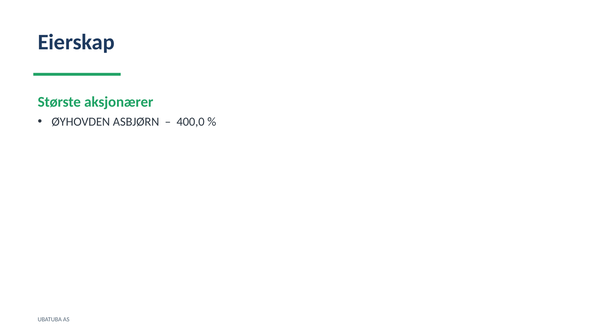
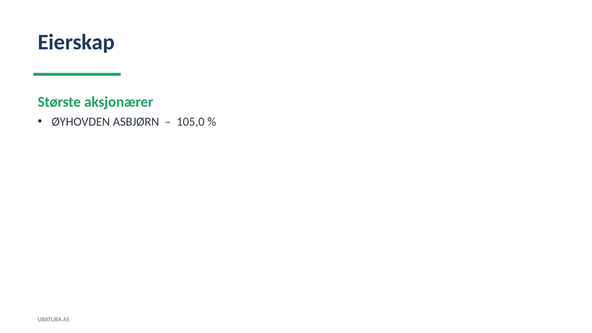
400,0: 400,0 -> 105,0
